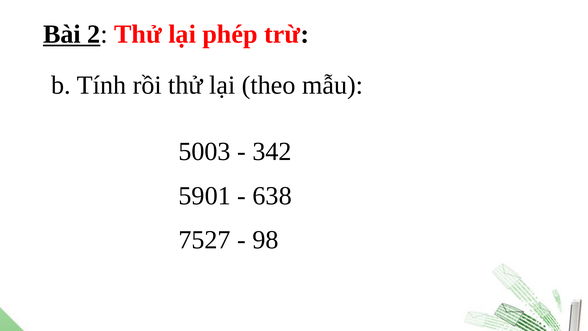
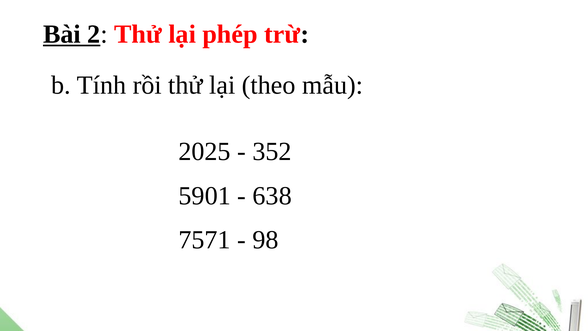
5003: 5003 -> 2025
342: 342 -> 352
7527: 7527 -> 7571
